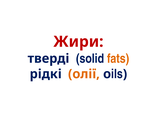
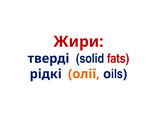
fats colour: orange -> red
